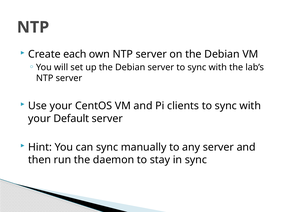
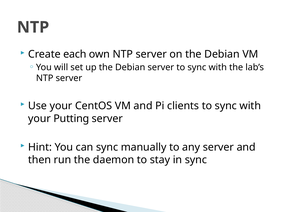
Default: Default -> Putting
